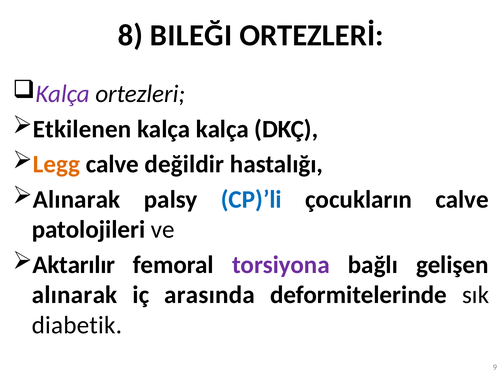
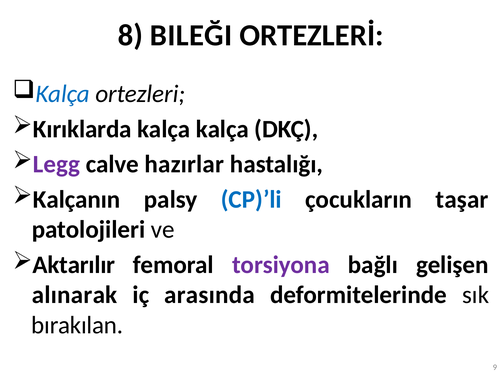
Kalça at (63, 94) colour: purple -> blue
Etkilenen: Etkilenen -> Kırıklarda
Legg colour: orange -> purple
değildir: değildir -> hazırlar
Alınarak at (77, 199): Alınarak -> Kalçanın
çocukların calve: calve -> taşar
diabetik: diabetik -> bırakılan
